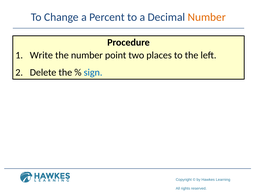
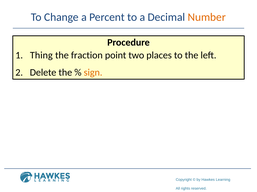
Write: Write -> Thing
the number: number -> fraction
sign colour: blue -> orange
